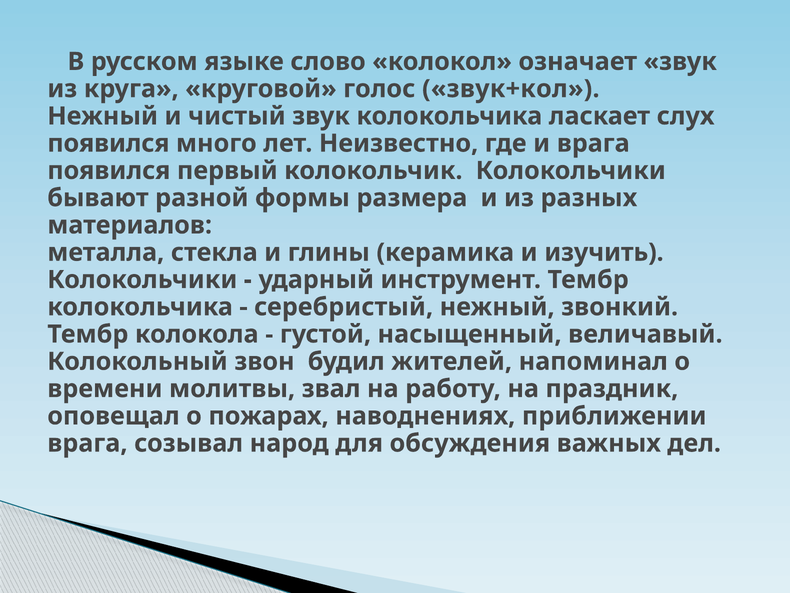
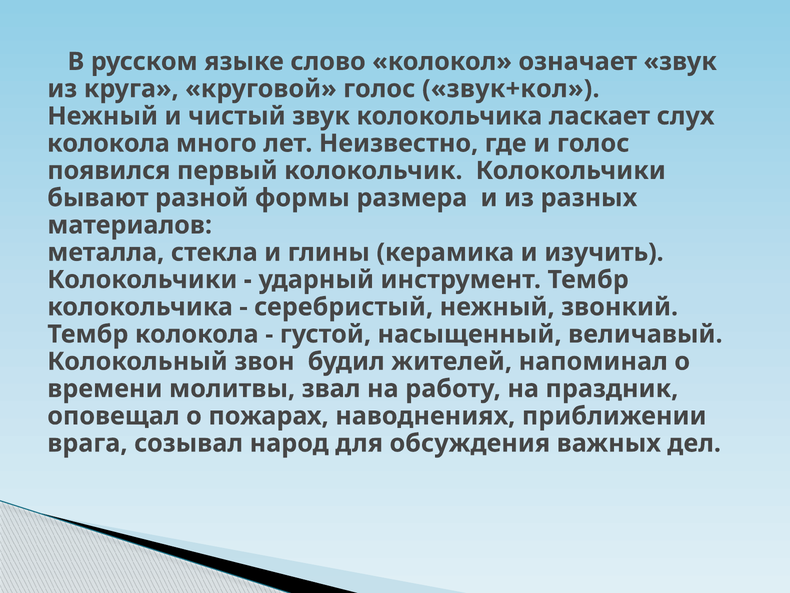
появился at (108, 143): появился -> колокола
и врага: врага -> голос
